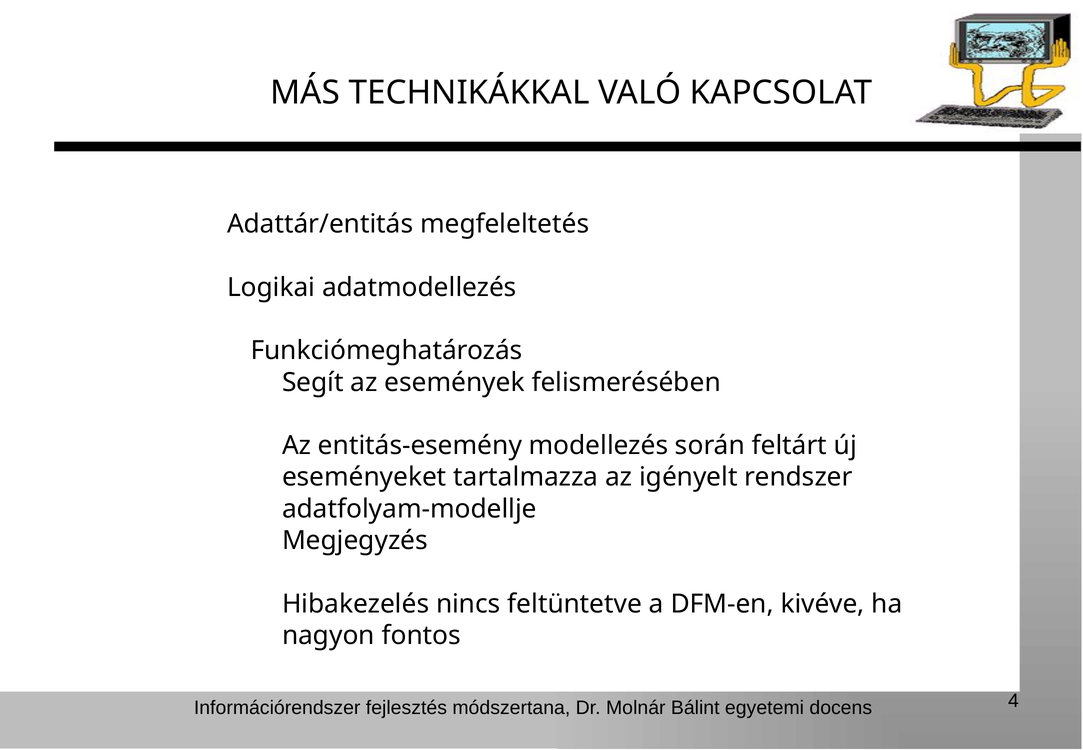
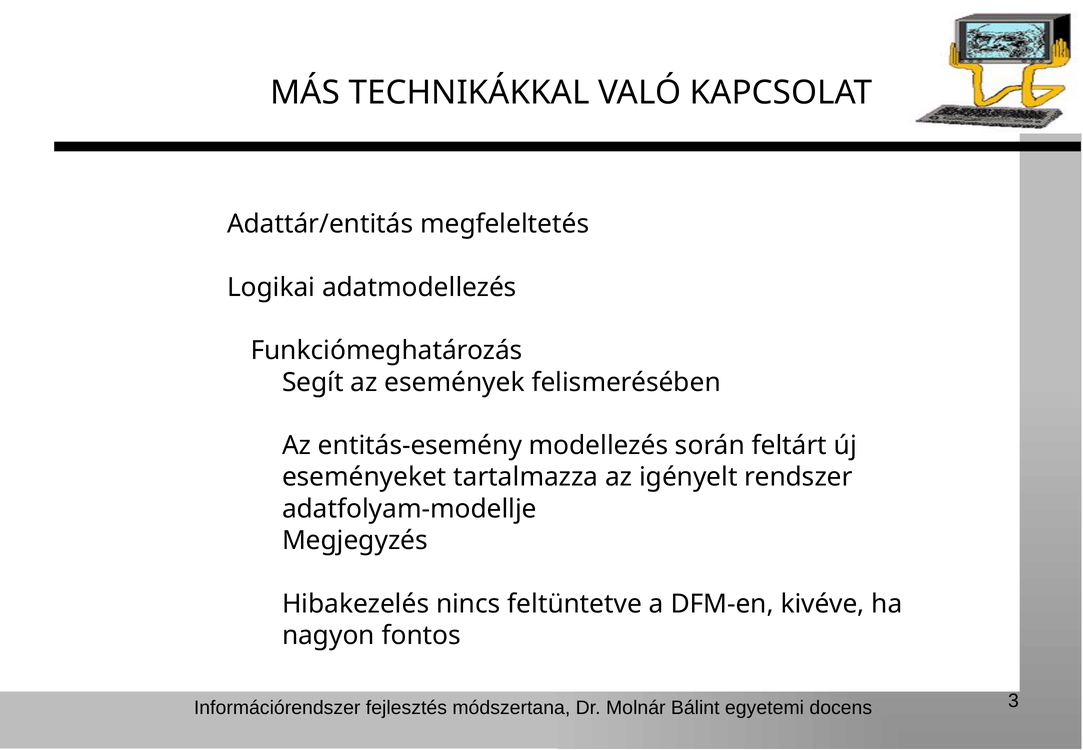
4: 4 -> 3
